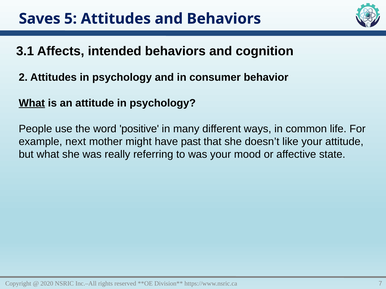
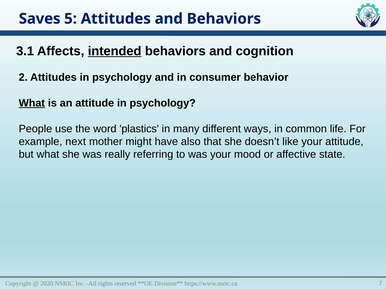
intended underline: none -> present
positive: positive -> plastics
past: past -> also
